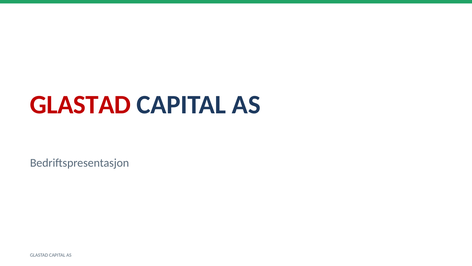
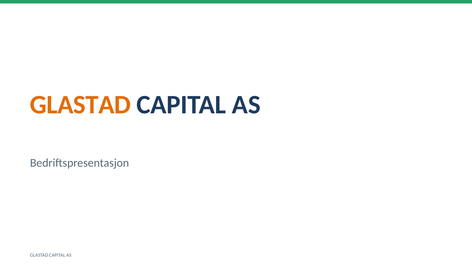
GLASTAD at (80, 105) colour: red -> orange
